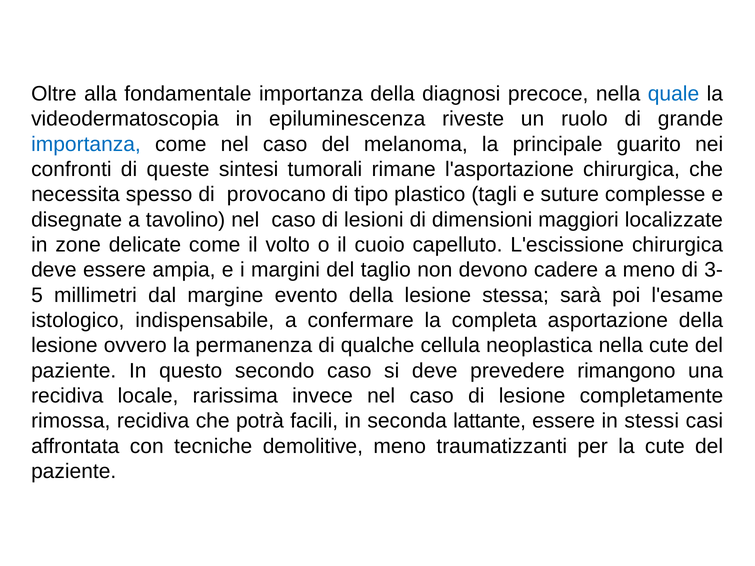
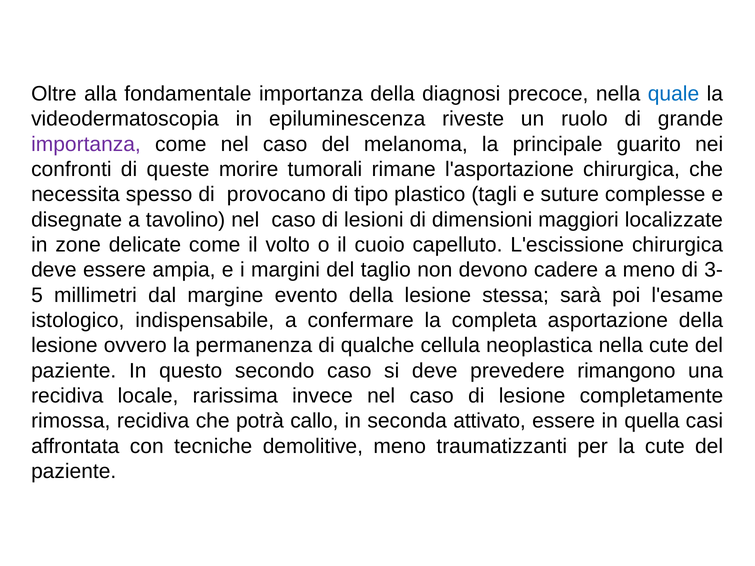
importanza at (86, 144) colour: blue -> purple
sintesi: sintesi -> morire
facili: facili -> callo
lattante: lattante -> attivato
stessi: stessi -> quella
